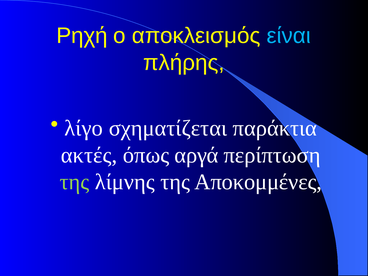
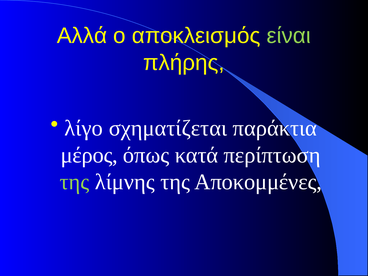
Ρηχή: Ρηχή -> Αλλά
είναι colour: light blue -> light green
ακτές: ακτές -> μέρος
αργά: αργά -> κατά
